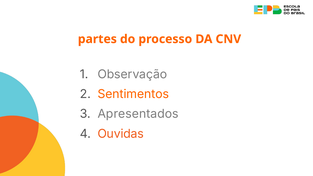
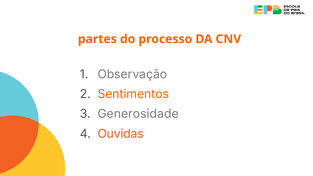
Apresentados: Apresentados -> Generosidade
